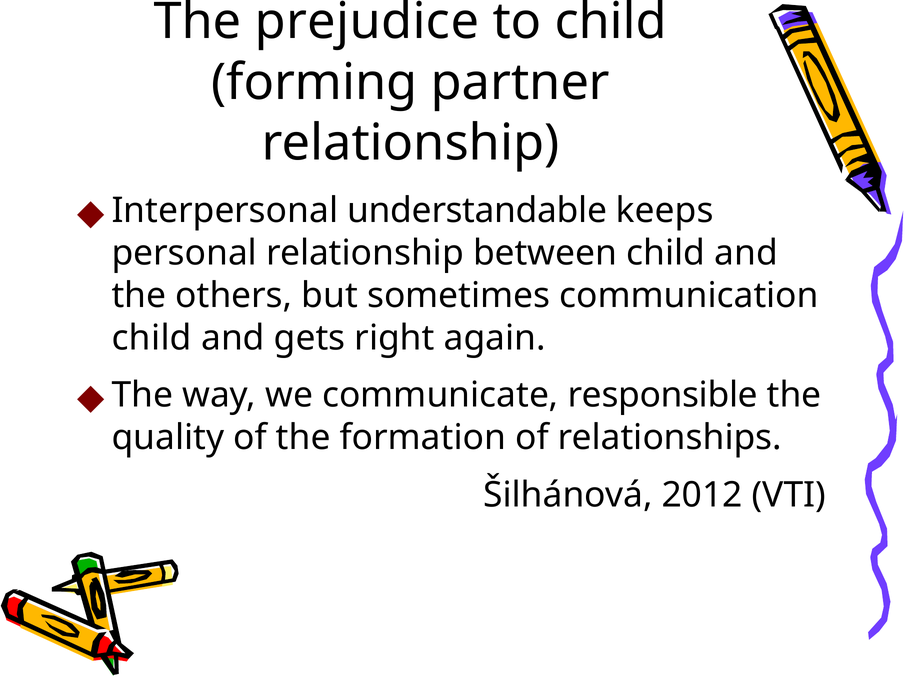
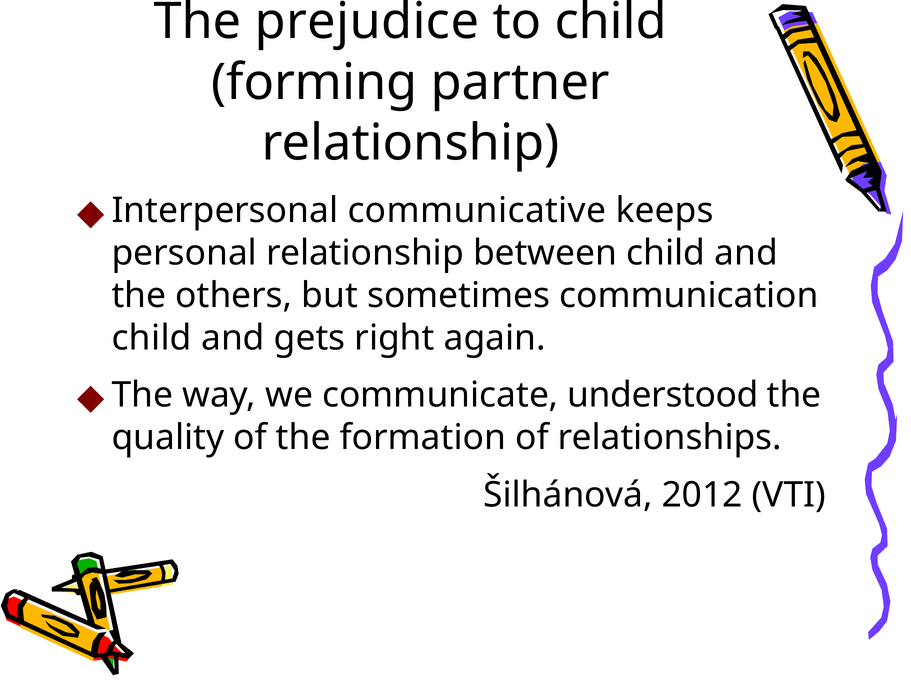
understandable: understandable -> communicative
responsible: responsible -> understood
